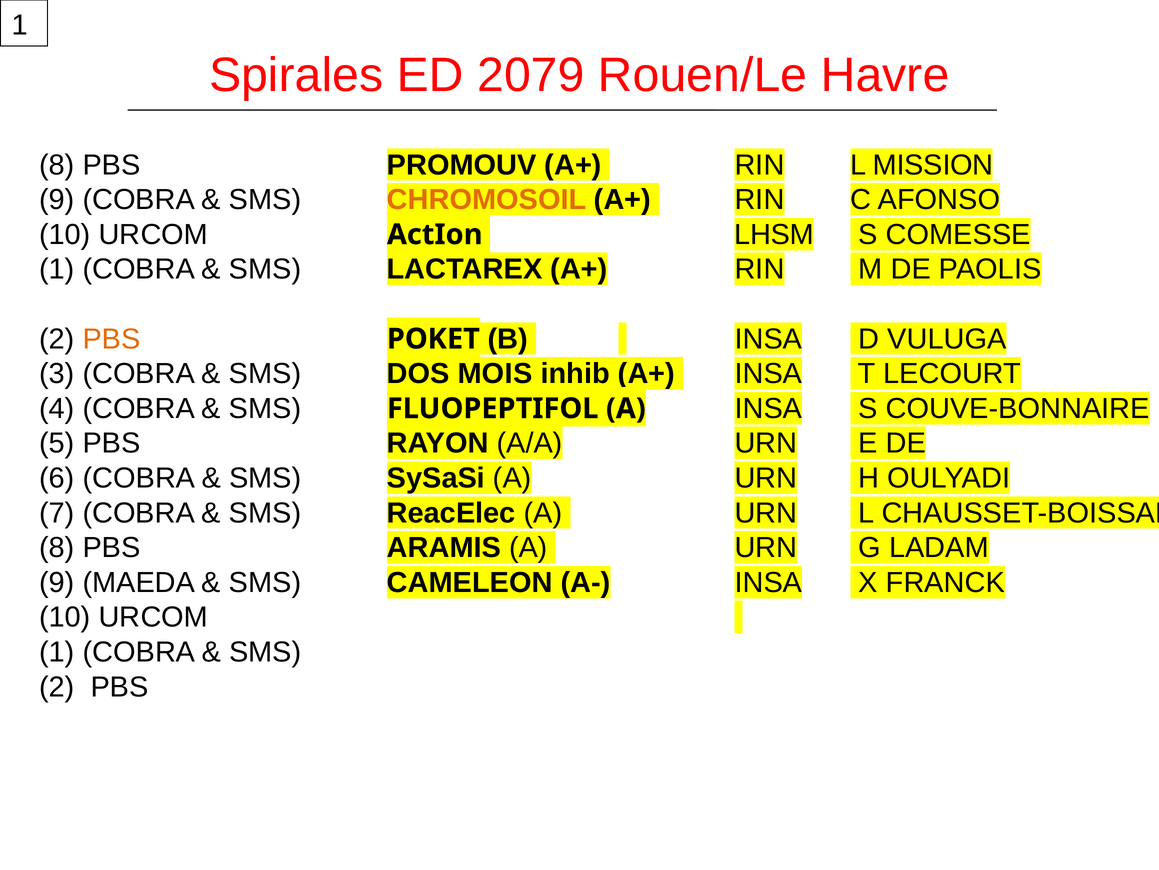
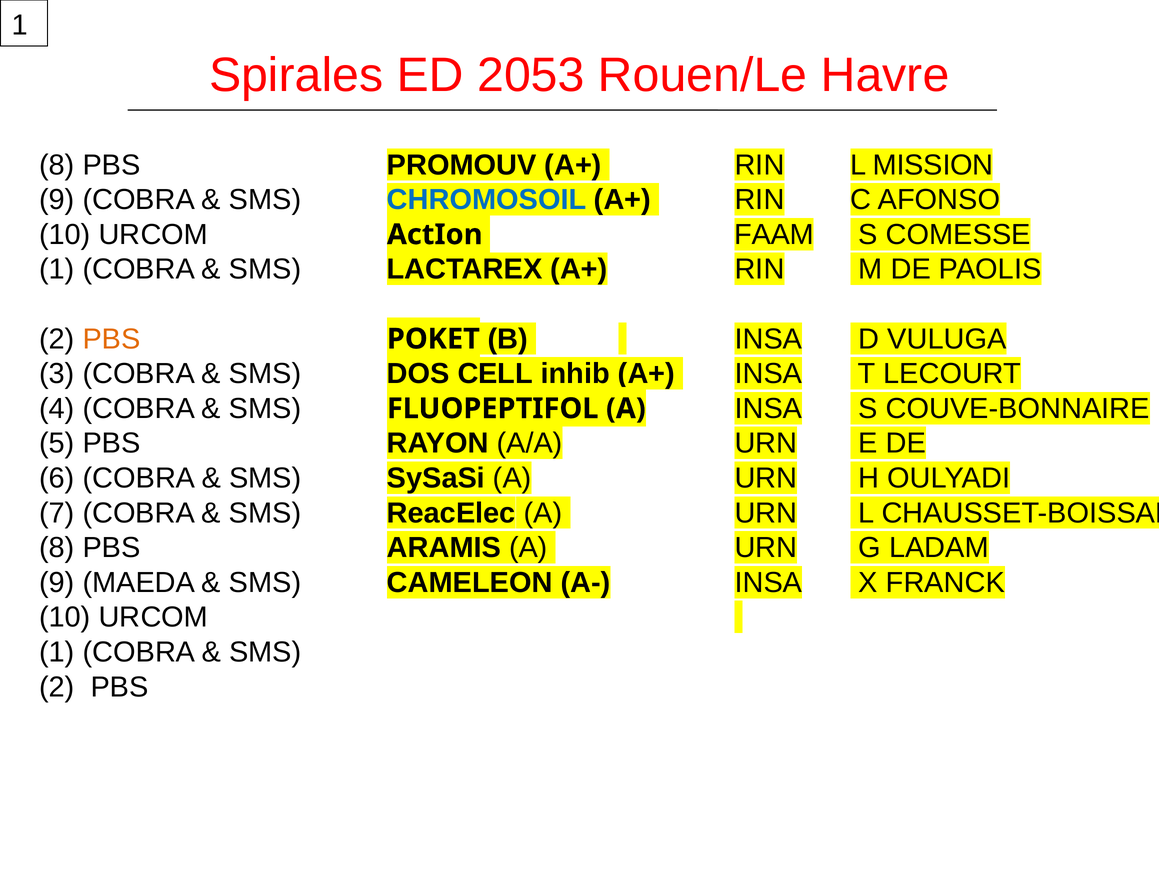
2079: 2079 -> 2053
CHROMOSOIL colour: orange -> blue
LHSM: LHSM -> FAAM
MOIS: MOIS -> CELL
